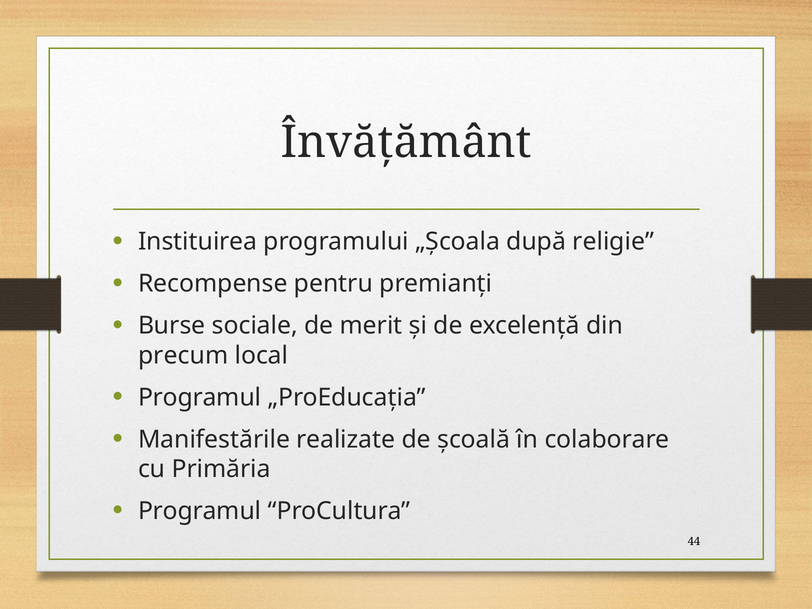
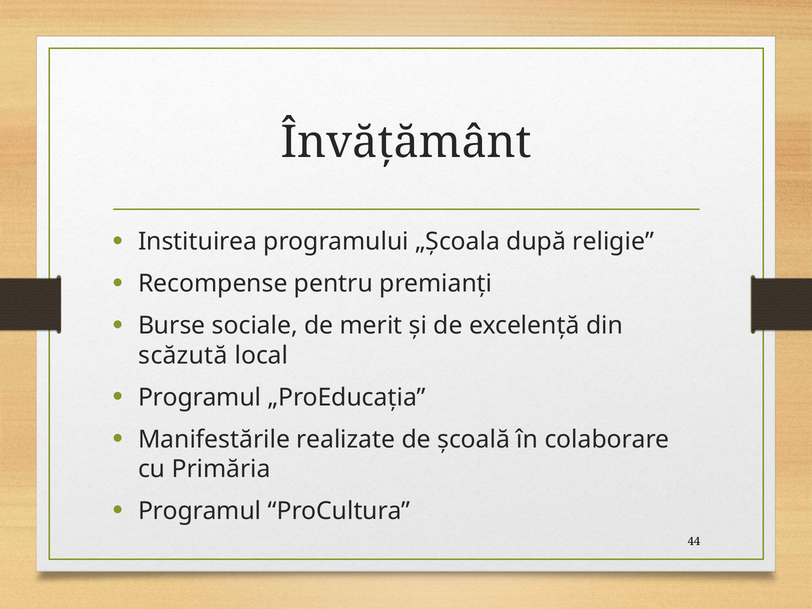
precum: precum -> scăzută
